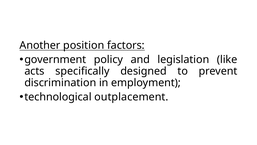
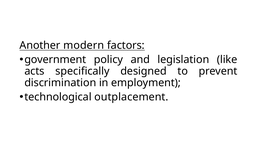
position: position -> modern
